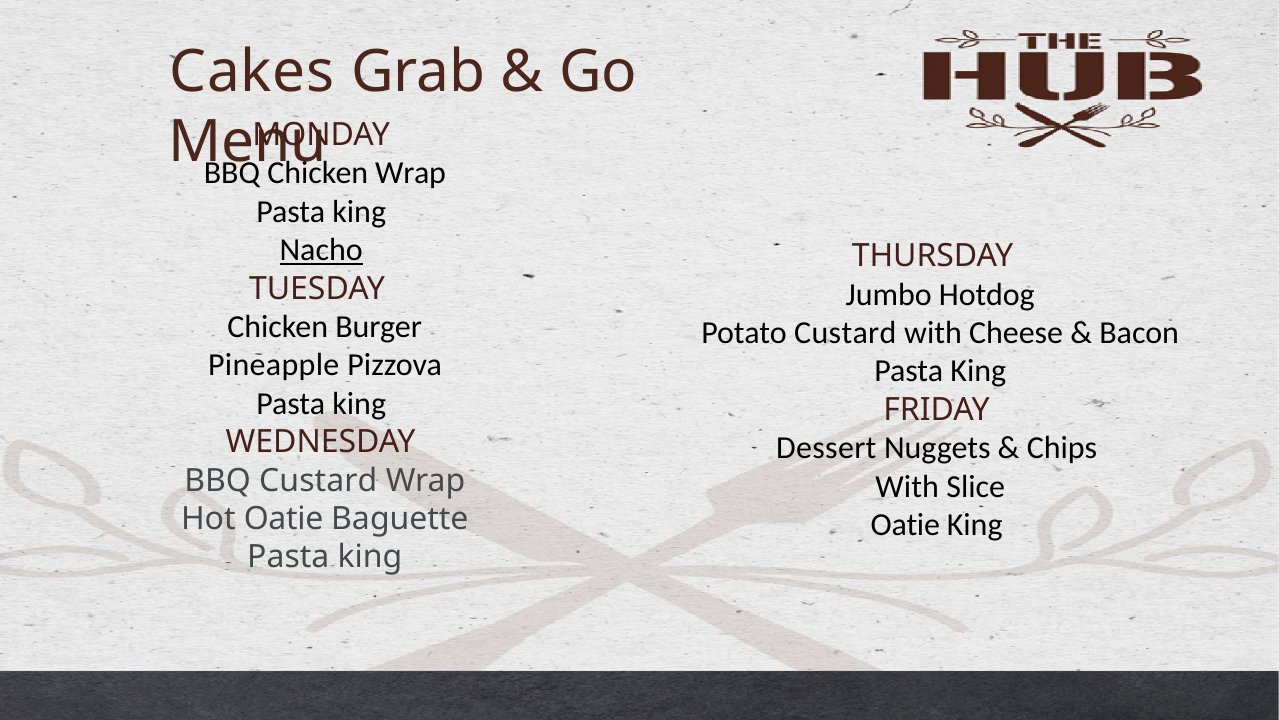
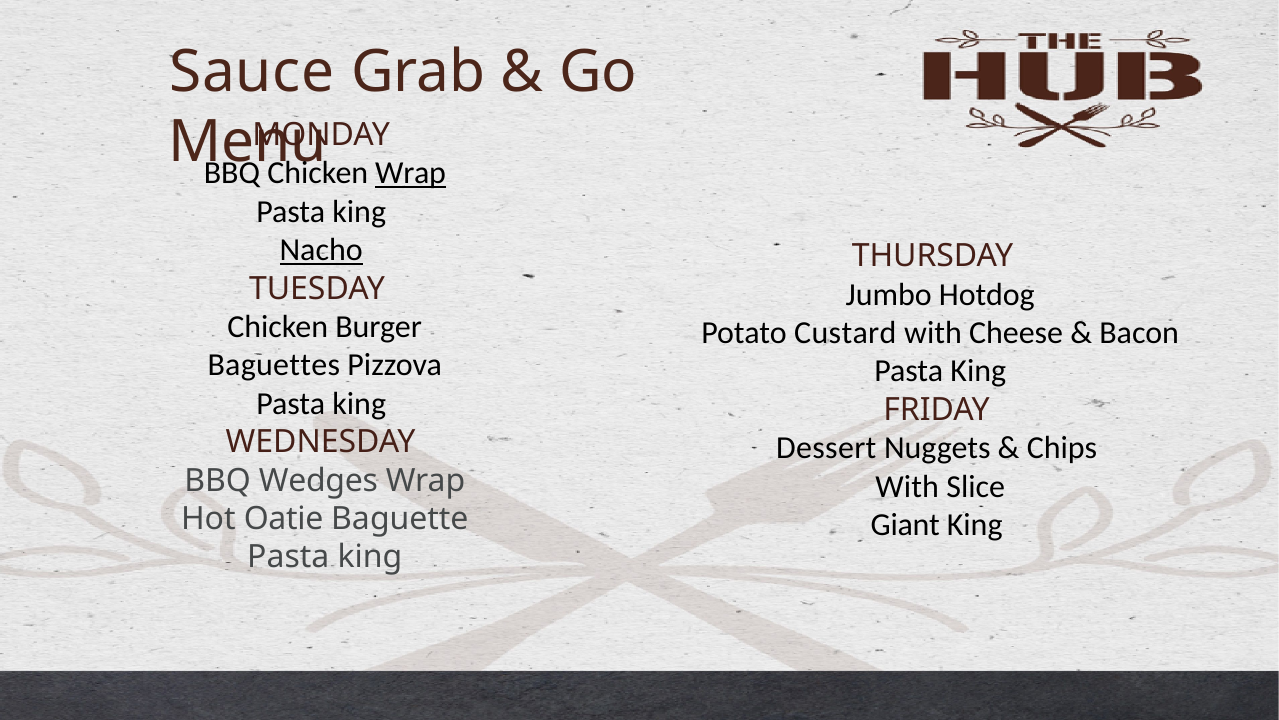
Cakes: Cakes -> Sauce
Wrap at (411, 173) underline: none -> present
Pineapple: Pineapple -> Baguettes
BBQ Custard: Custard -> Wedges
Oatie at (905, 525): Oatie -> Giant
